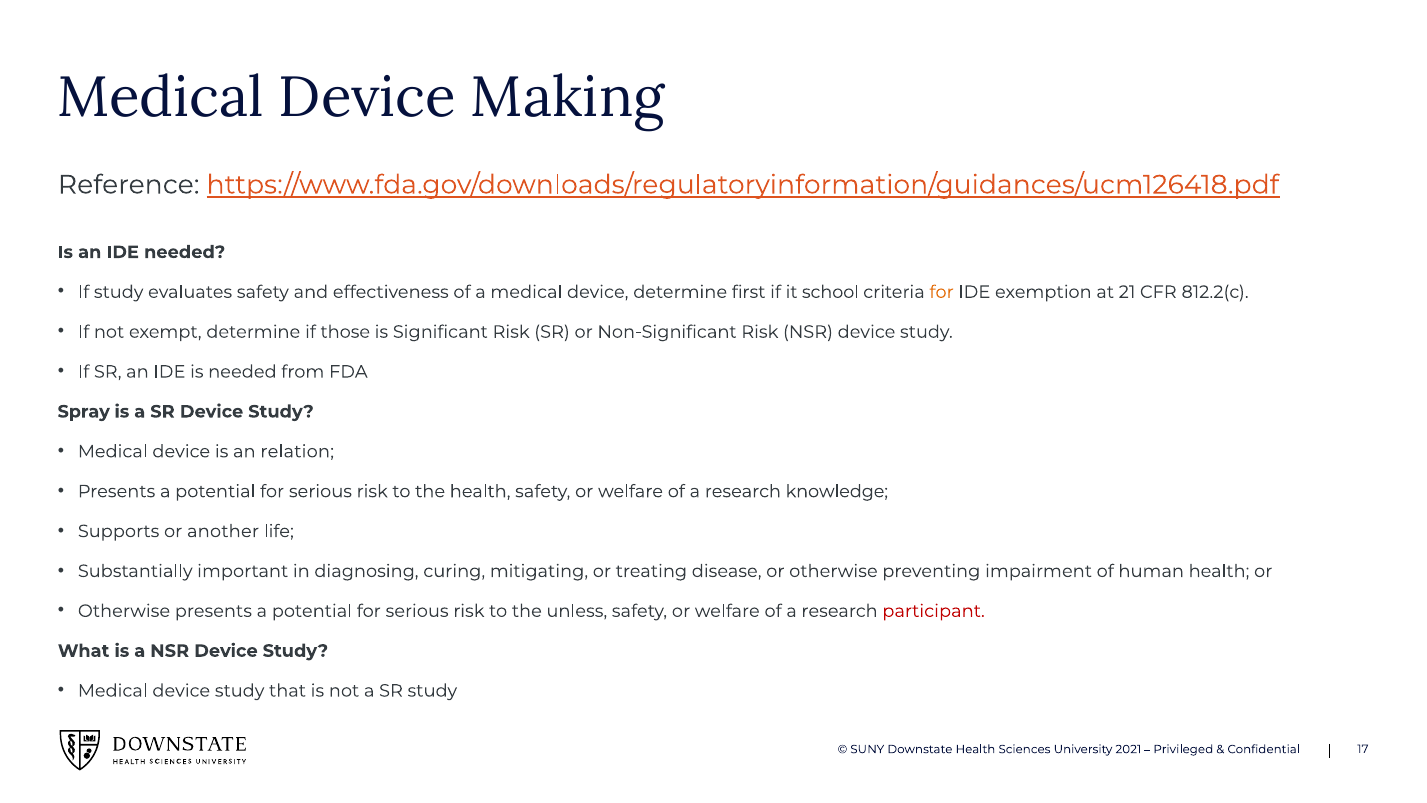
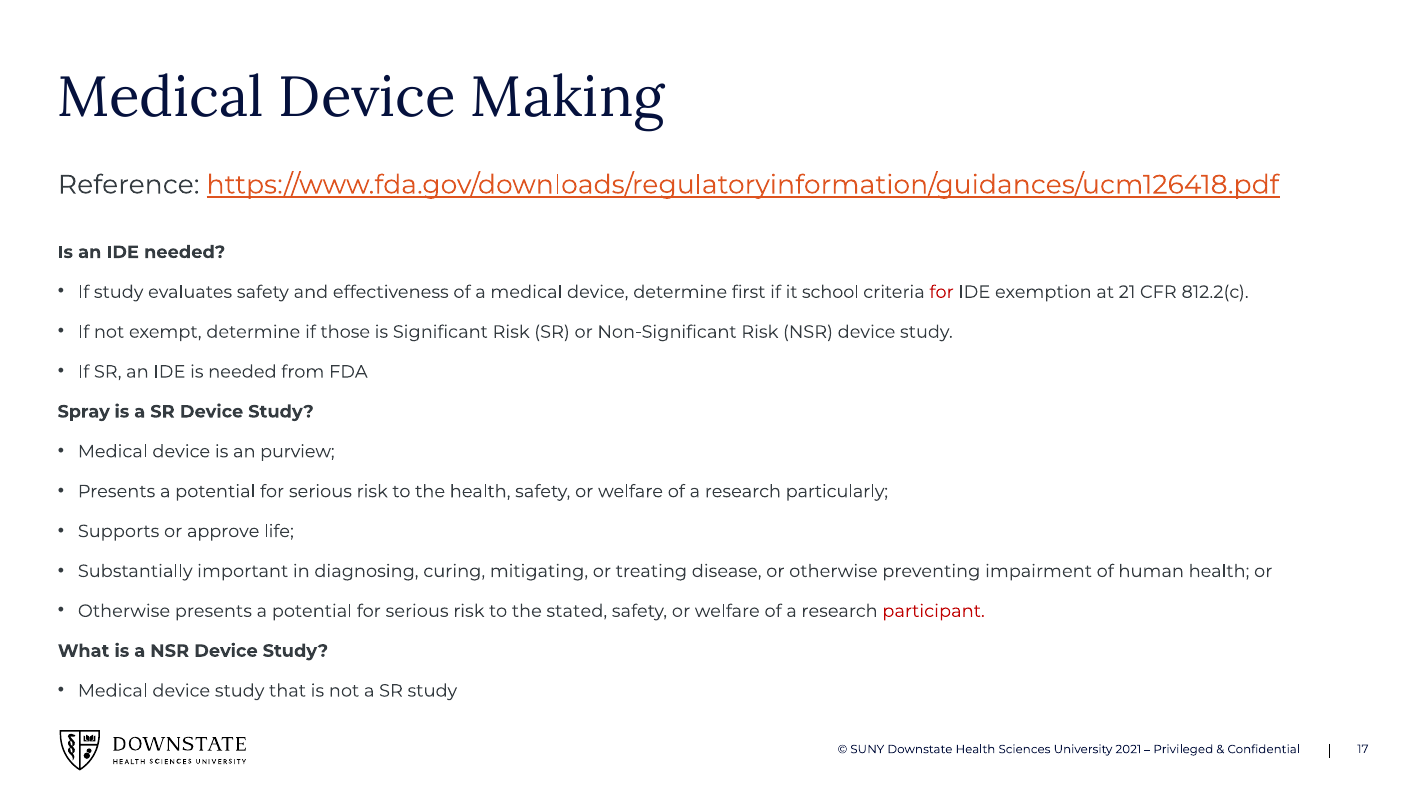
for at (942, 292) colour: orange -> red
relation: relation -> purview
knowledge: knowledge -> particularly
another: another -> approve
unless: unless -> stated
